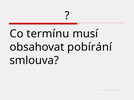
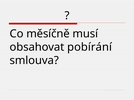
termínu: termínu -> měsíčně
